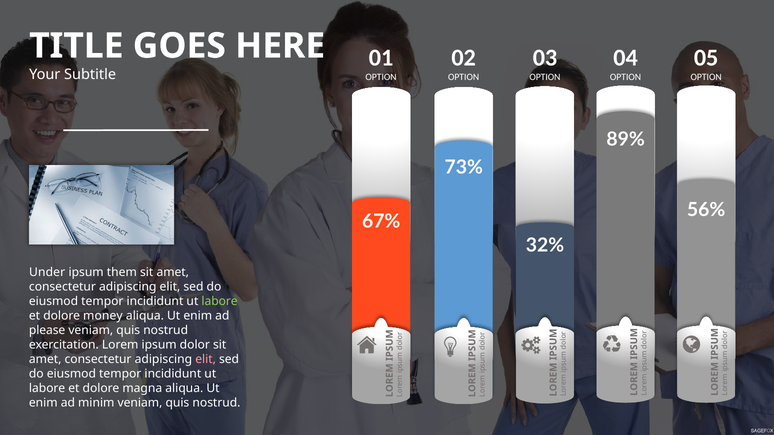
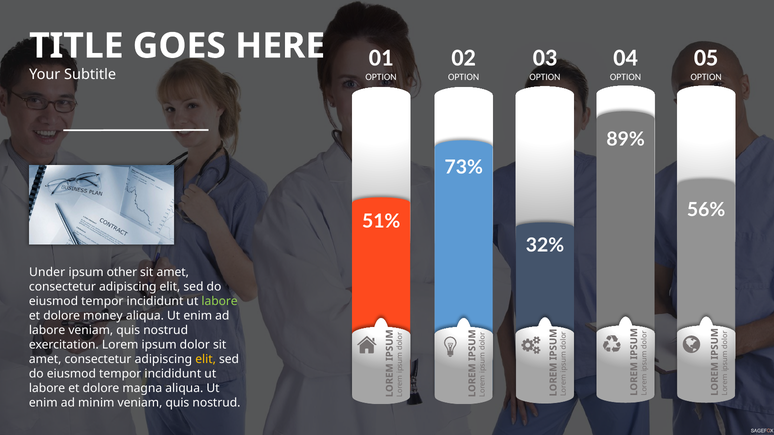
67%: 67% -> 51%
them: them -> other
please at (47, 330): please -> labore
elit at (206, 359) colour: pink -> yellow
